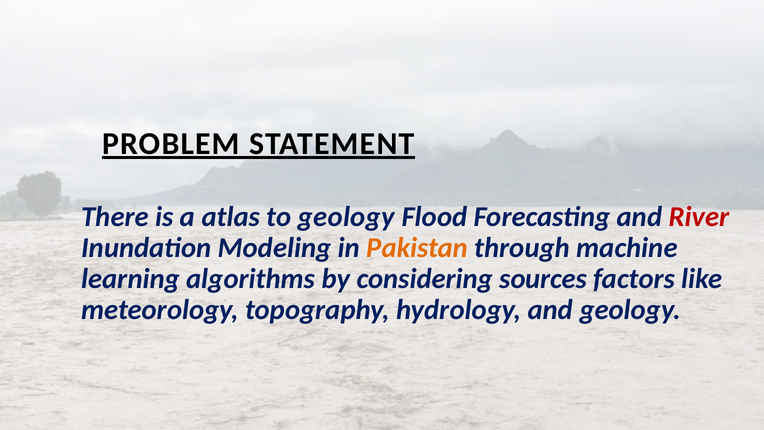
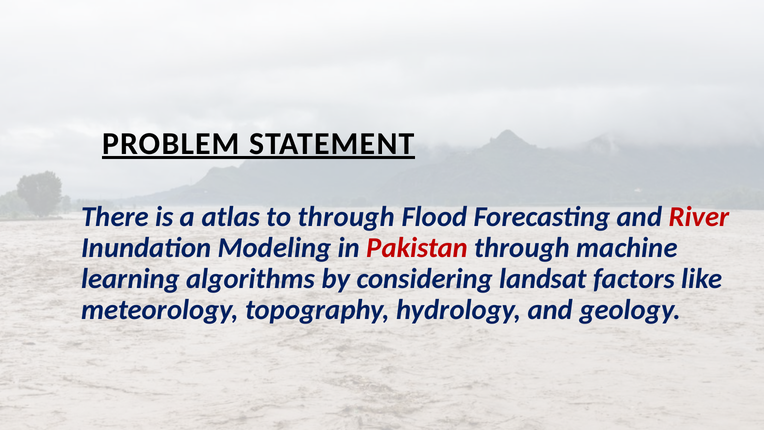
to geology: geology -> through
Pakistan colour: orange -> red
sources: sources -> landsat
